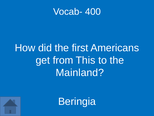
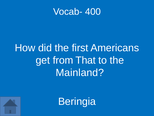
This: This -> That
